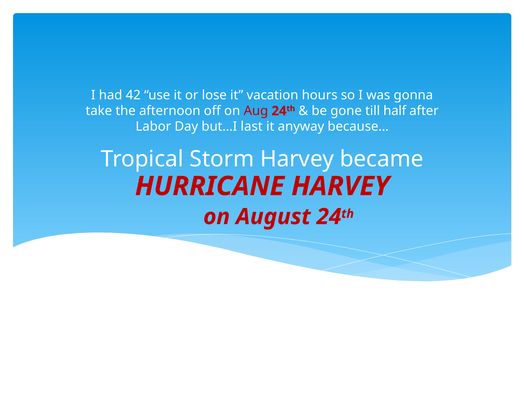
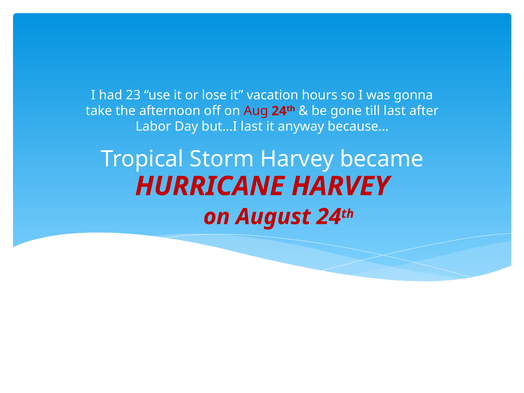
42: 42 -> 23
till half: half -> last
